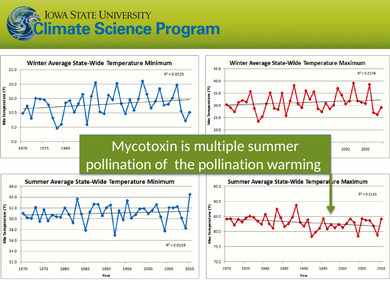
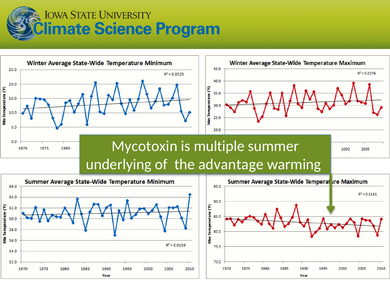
pollination at (119, 165): pollination -> underlying
the pollination: pollination -> advantage
